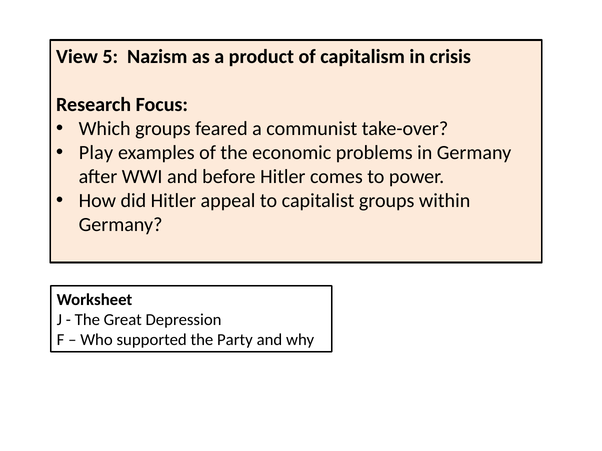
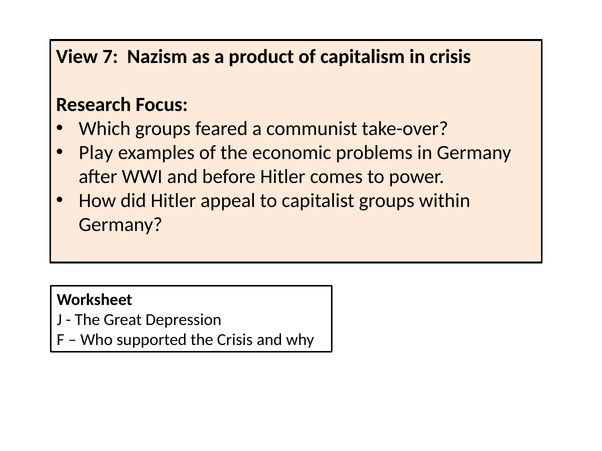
5: 5 -> 7
the Party: Party -> Crisis
